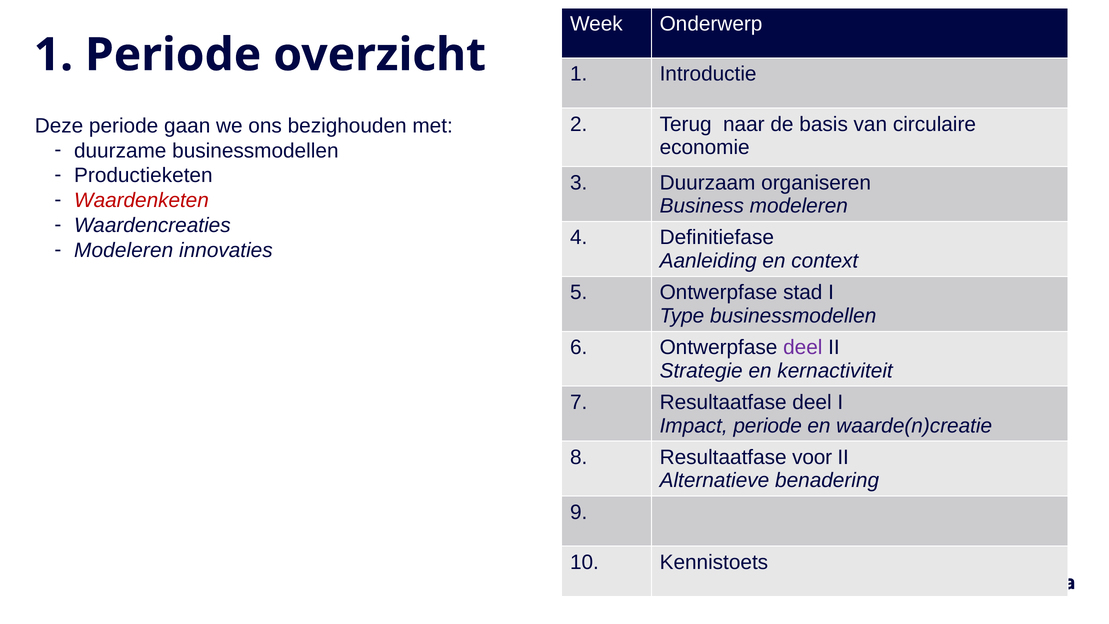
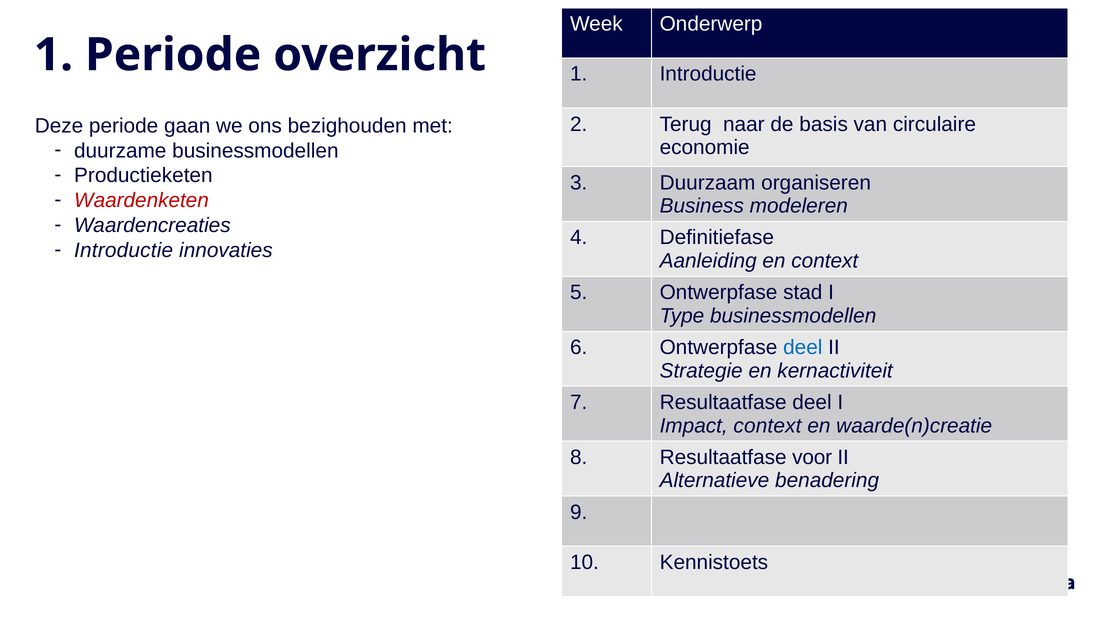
Modeleren at (124, 250): Modeleren -> Introductie
deel at (803, 347) colour: purple -> blue
Impact periode: periode -> context
